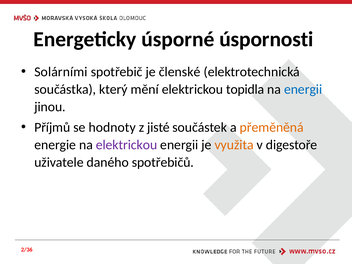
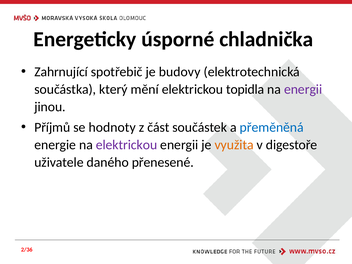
úspornosti: úspornosti -> chladnička
Solárními: Solárními -> Zahrnující
členské: členské -> budovy
energii at (303, 89) colour: blue -> purple
jisté: jisté -> část
přeměněná colour: orange -> blue
spotřebičů: spotřebičů -> přenesené
